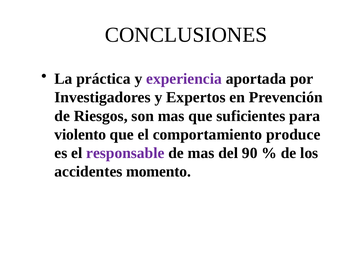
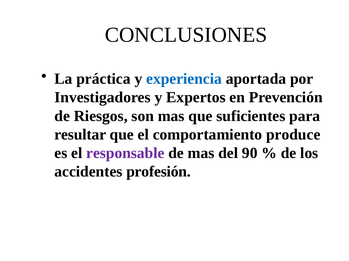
experiencia colour: purple -> blue
violento: violento -> resultar
momento: momento -> profesión
